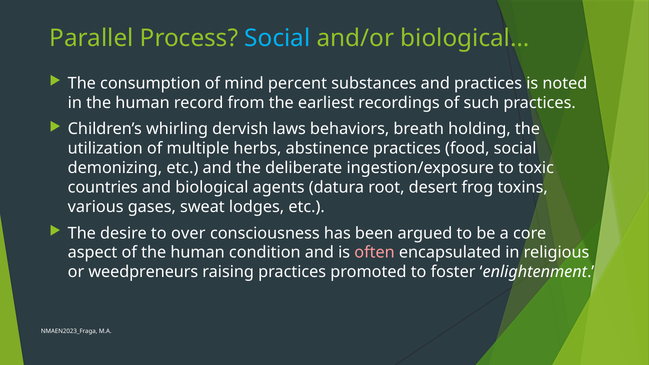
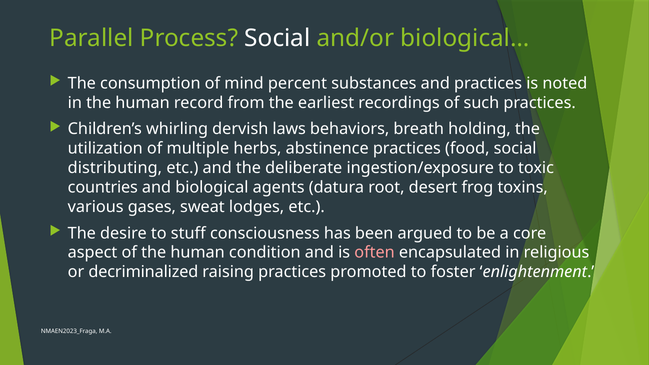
Social at (277, 38) colour: light blue -> white
demonizing: demonizing -> distributing
over: over -> stuff
weedpreneurs: weedpreneurs -> decriminalized
